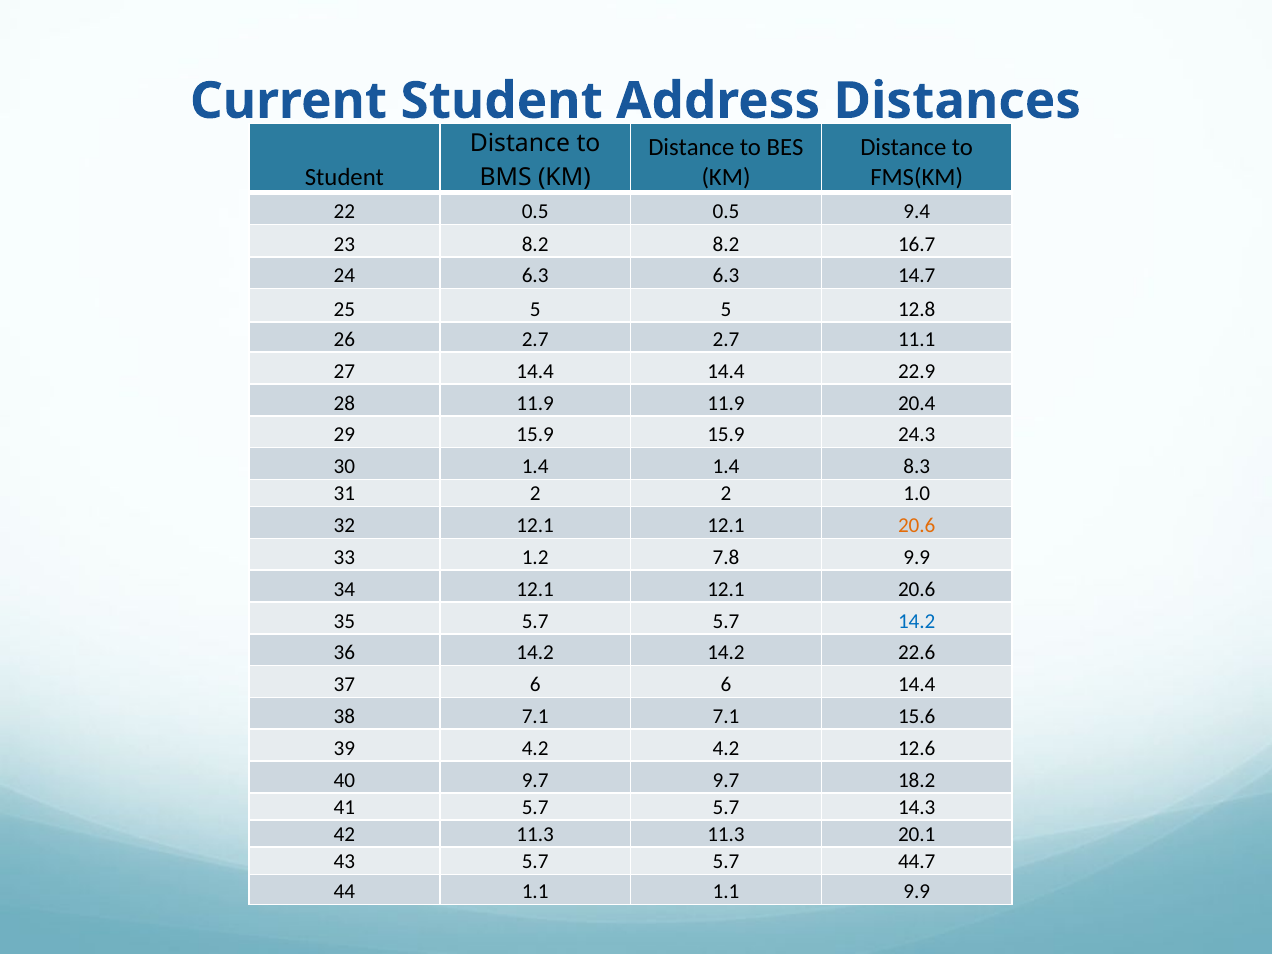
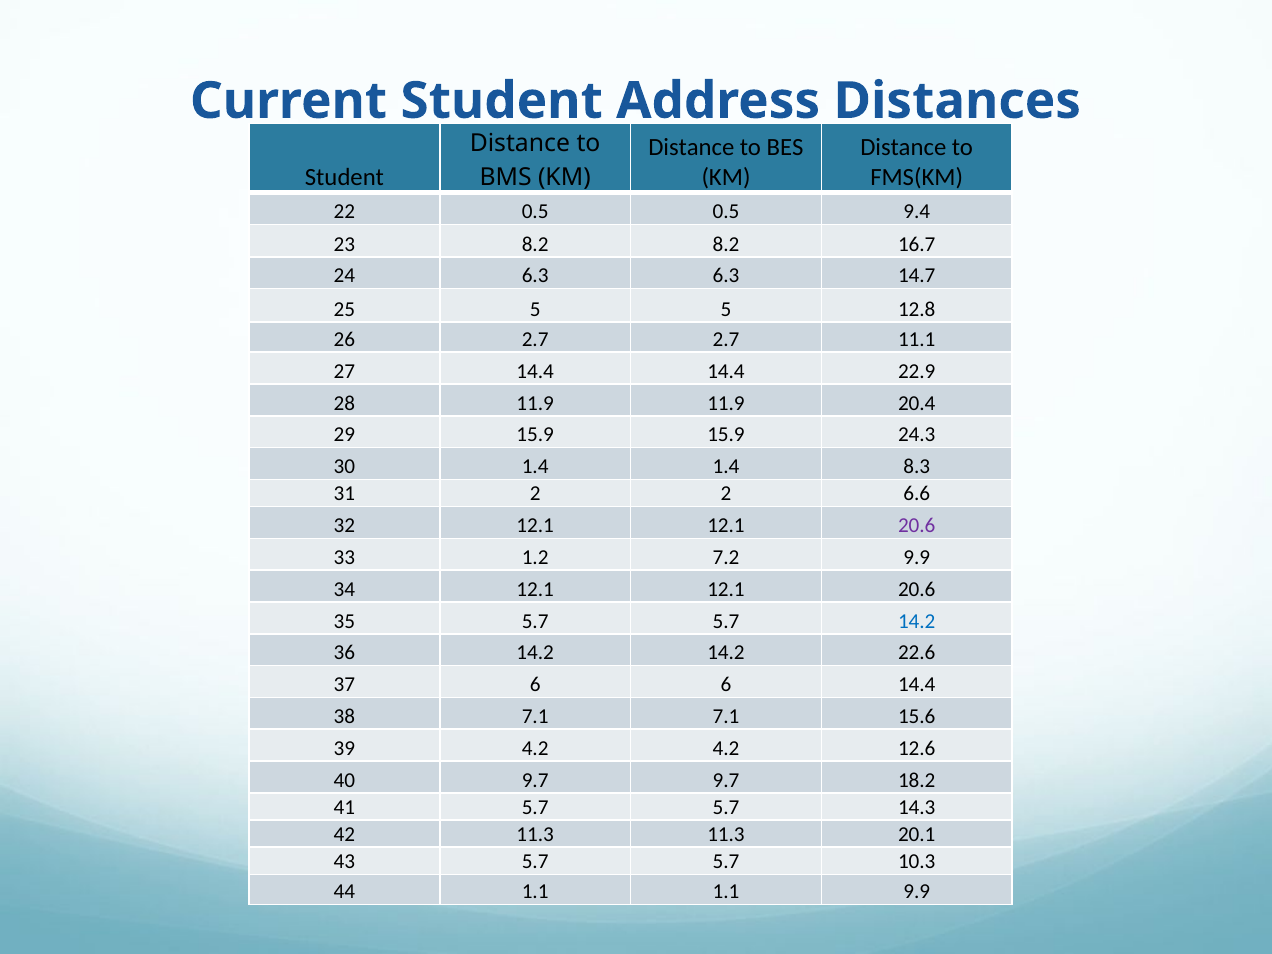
1.0: 1.0 -> 6.6
20.6 at (917, 526) colour: orange -> purple
7.8: 7.8 -> 7.2
44.7: 44.7 -> 10.3
